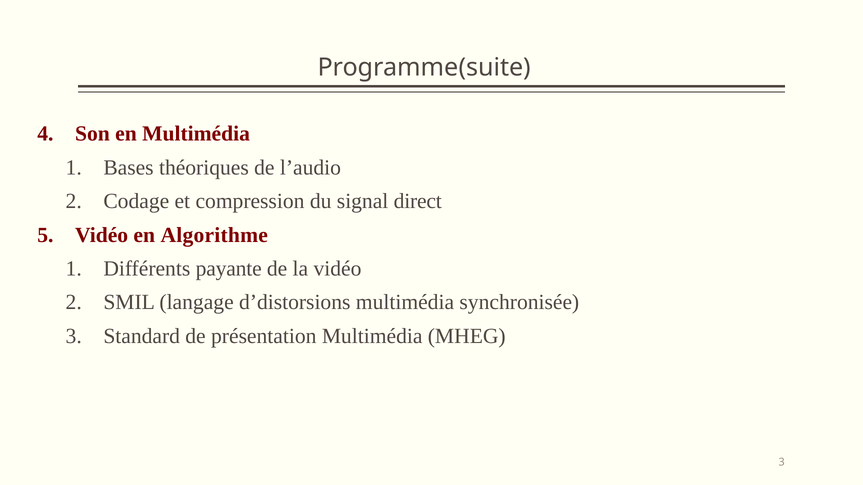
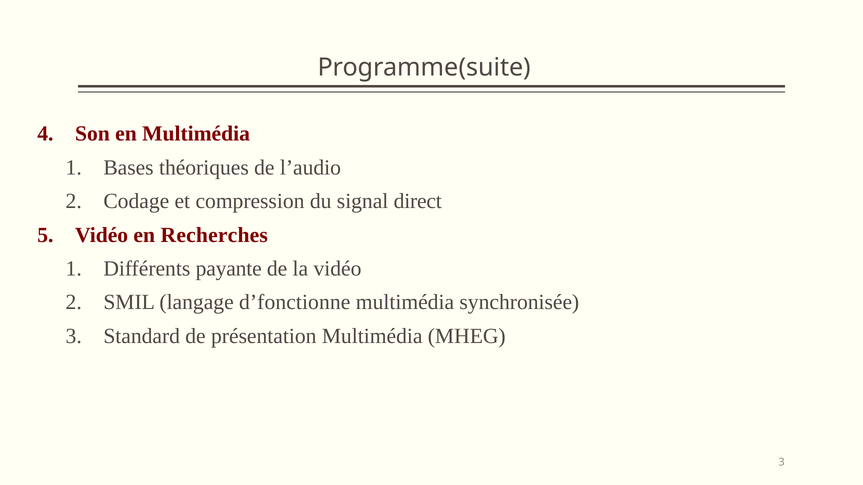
Algorithme: Algorithme -> Recherches
d’distorsions: d’distorsions -> d’fonctionne
